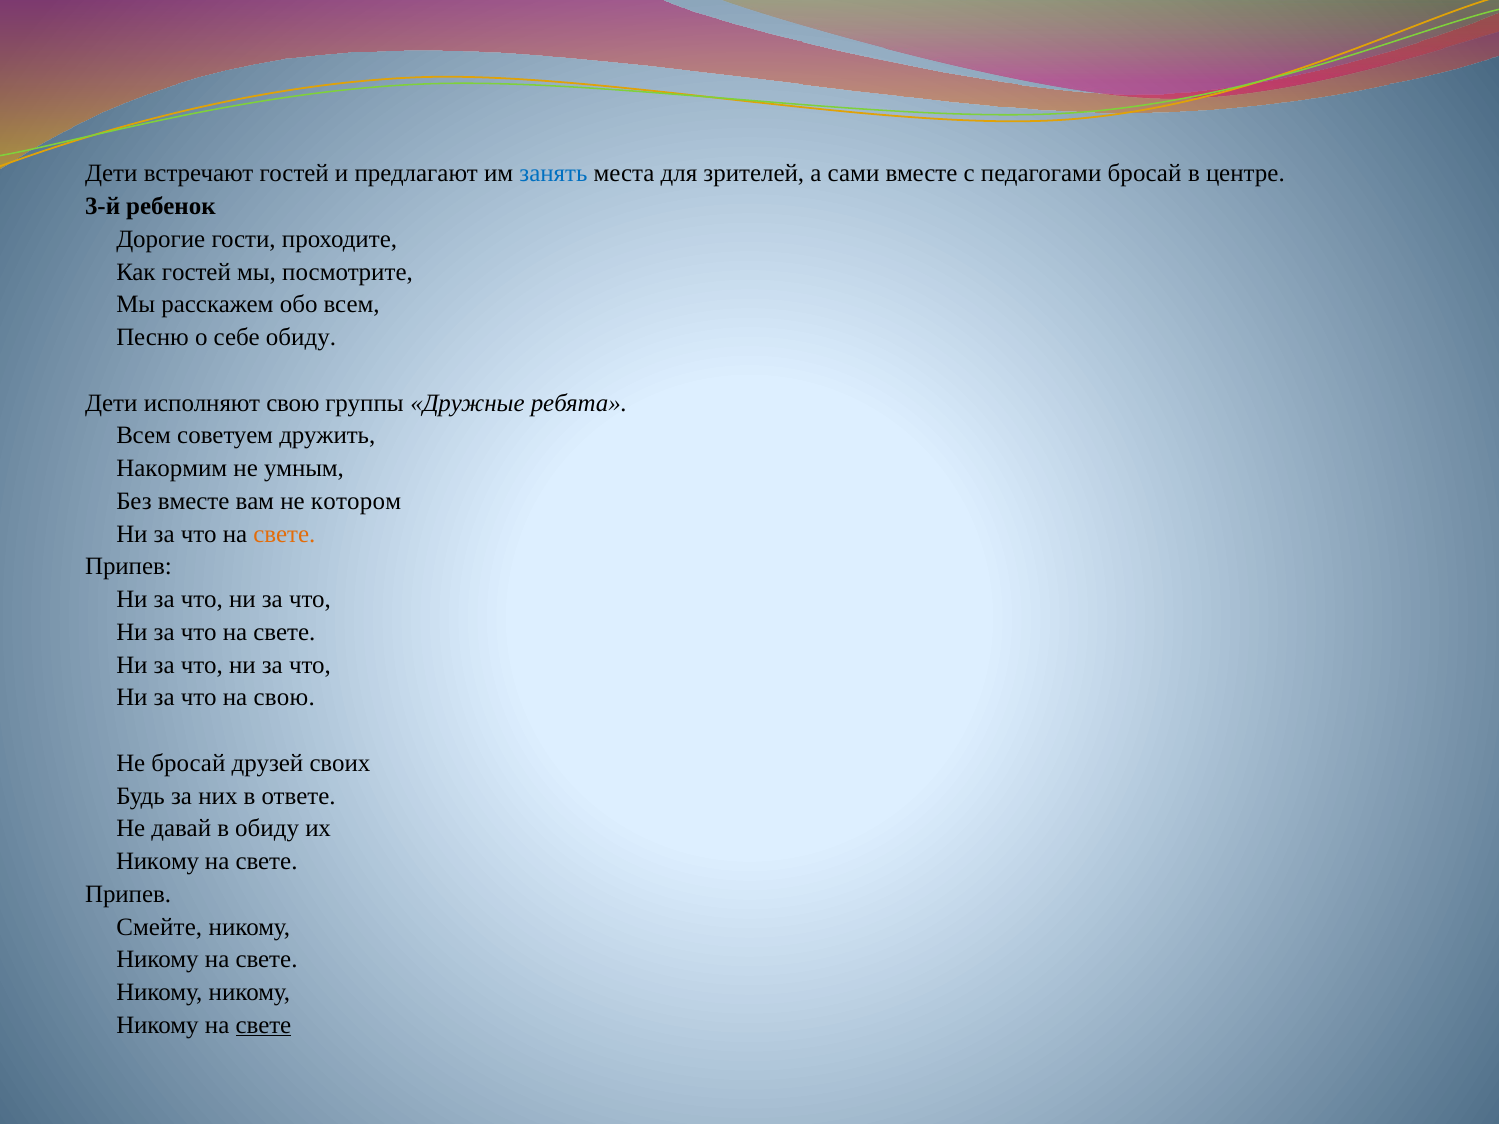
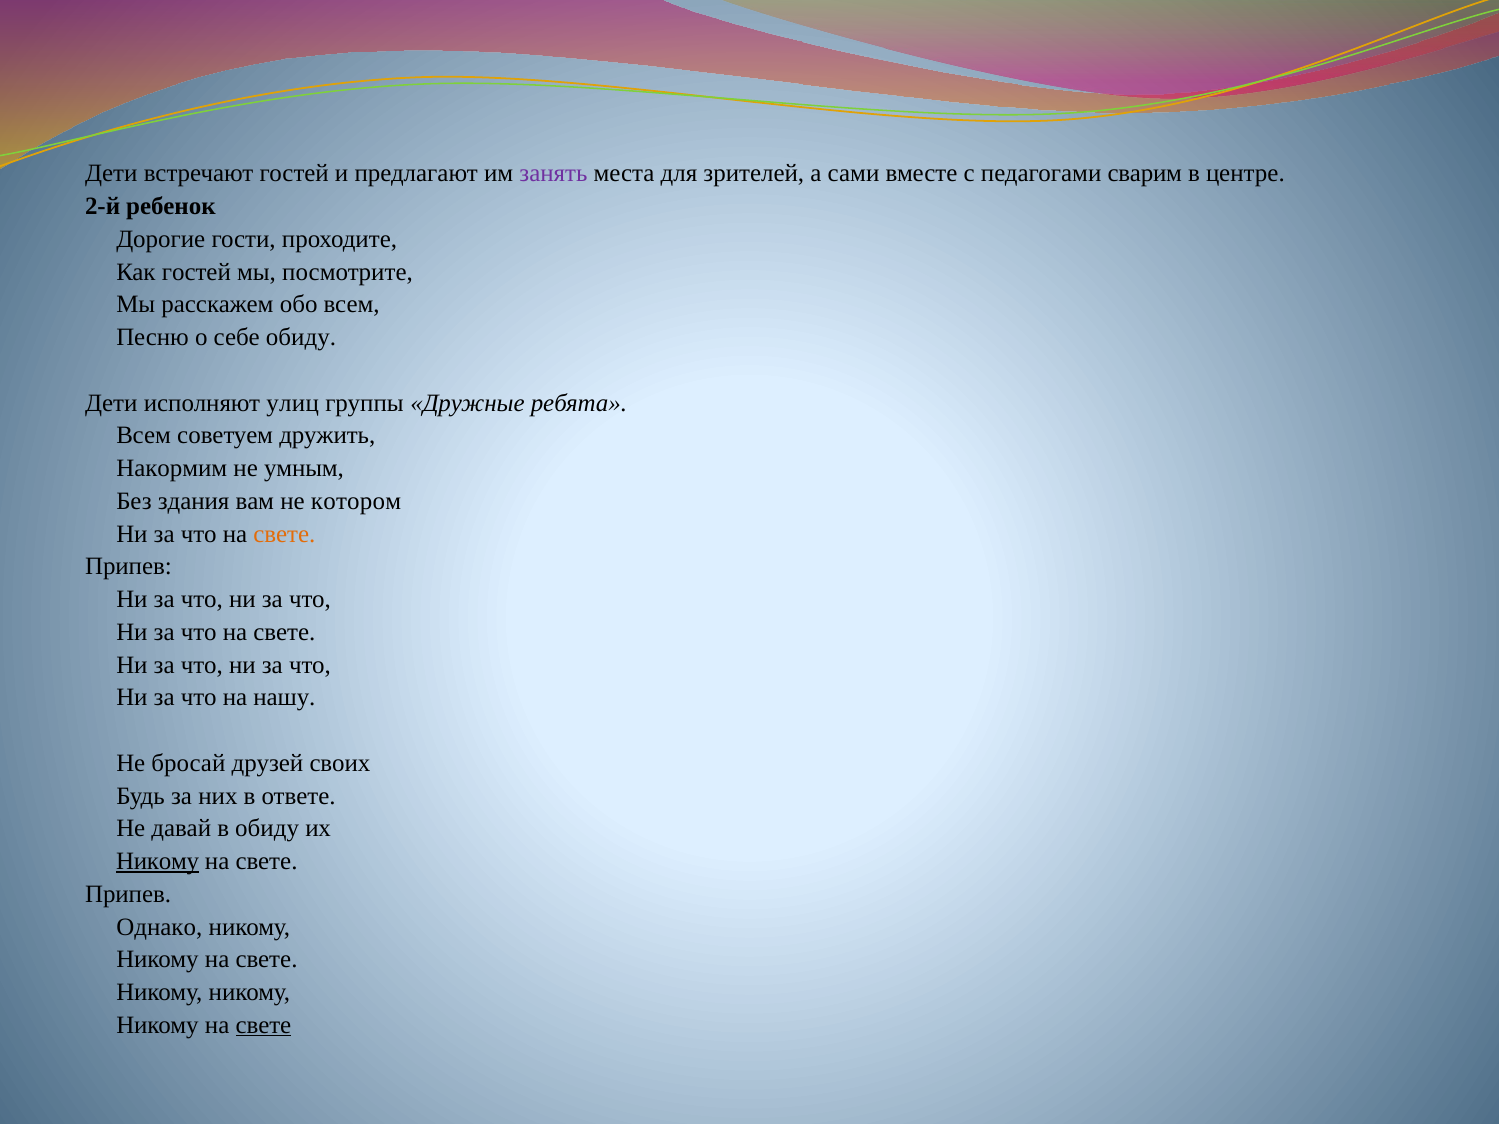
занять colour: blue -> purple
педагогами бросай: бросай -> сварим
3-й: 3-й -> 2-й
исполняют свою: свою -> улиц
Без вместе: вместе -> здания
на свою: свою -> нашу
Никому at (158, 861) underline: none -> present
Смейте: Смейте -> Однако
